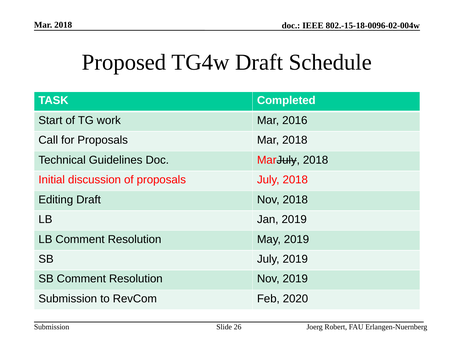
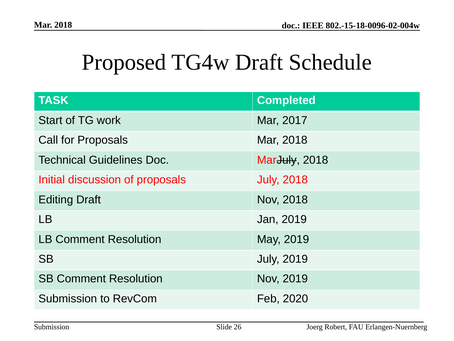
2016: 2016 -> 2017
